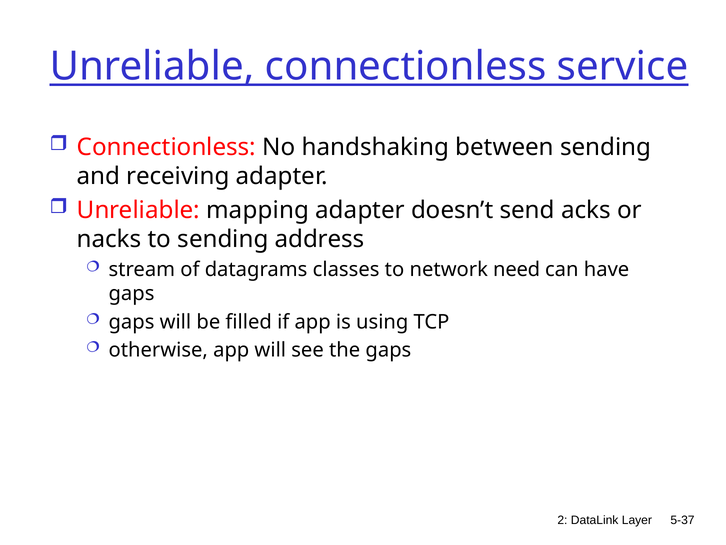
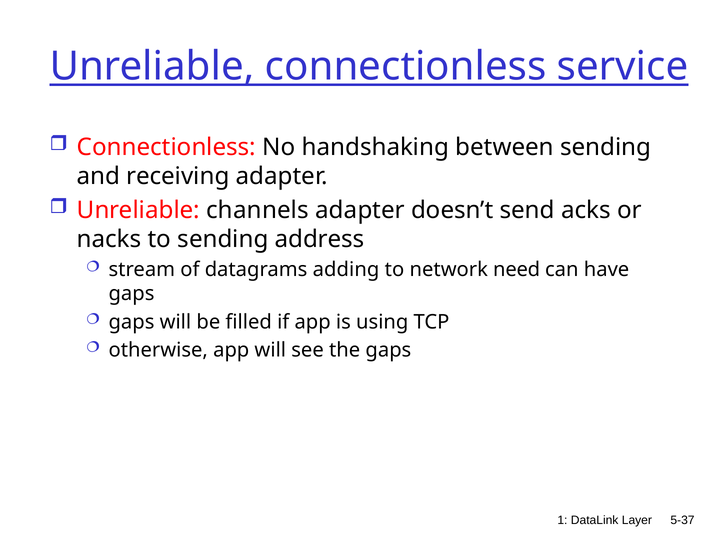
mapping: mapping -> channels
classes: classes -> adding
2: 2 -> 1
